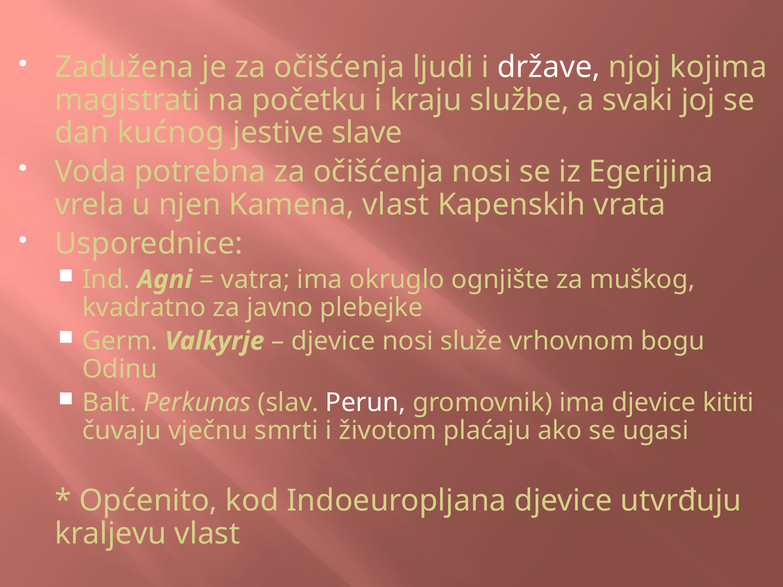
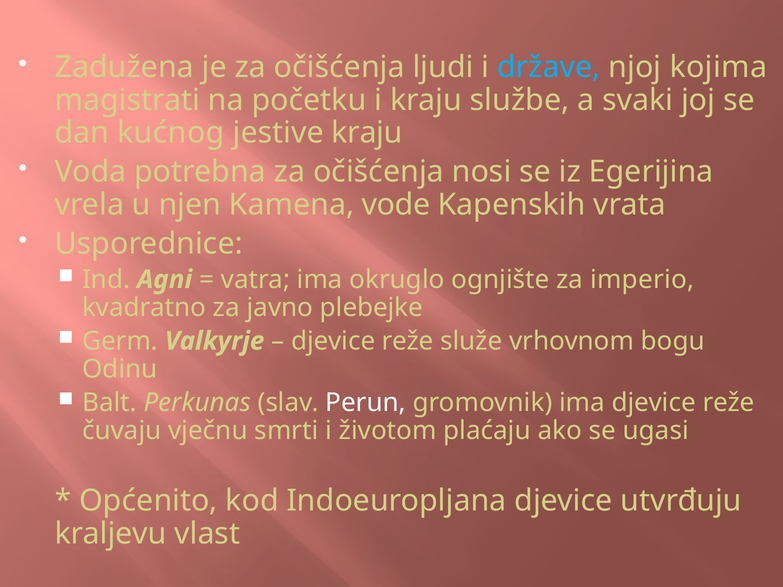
države colour: white -> light blue
jestive slave: slave -> kraju
Kamena vlast: vlast -> vode
muškog: muškog -> imperio
nosi at (408, 341): nosi -> reže
ima djevice kititi: kititi -> reže
